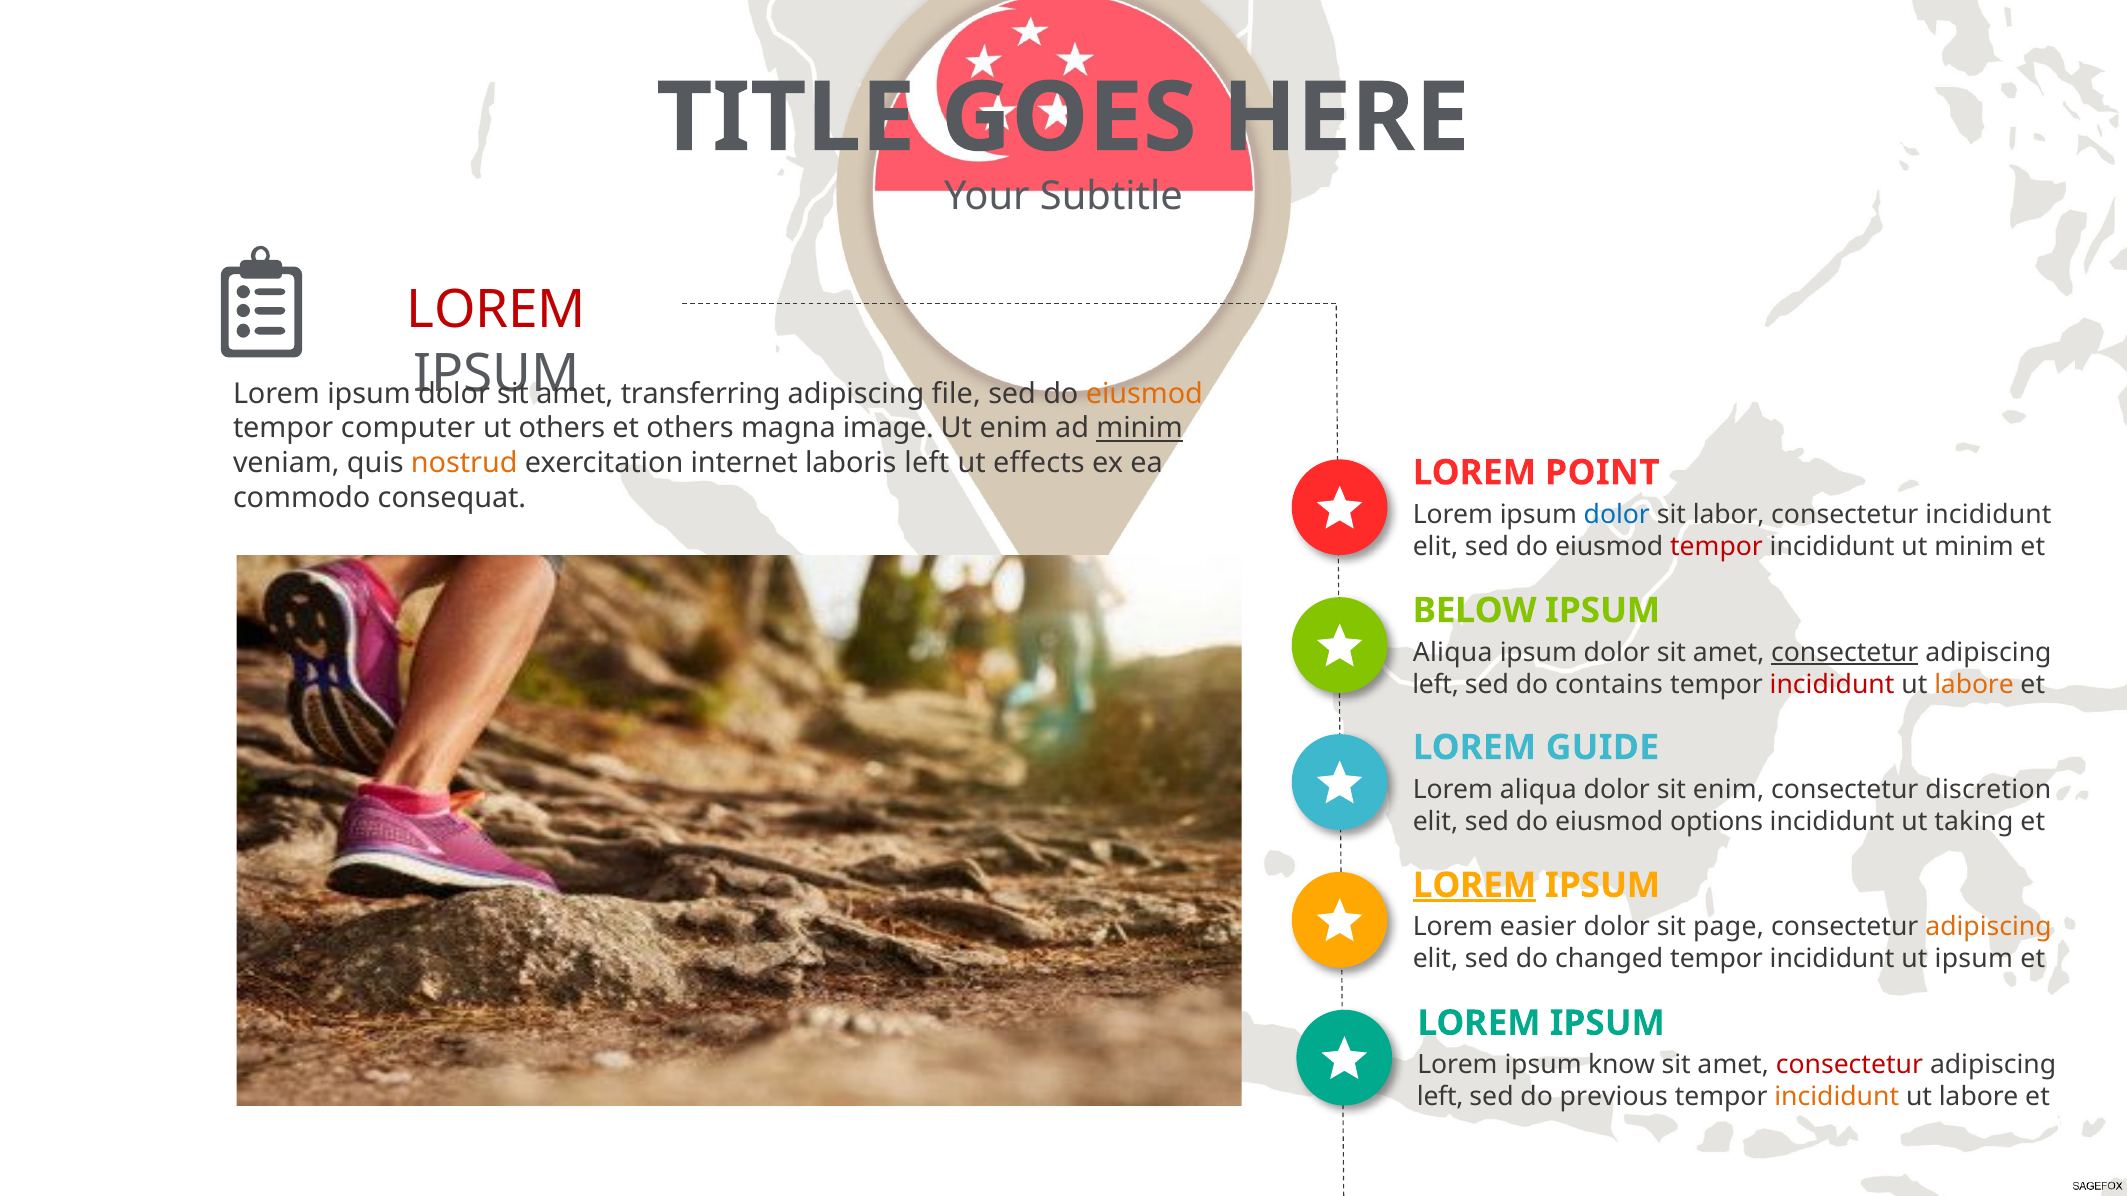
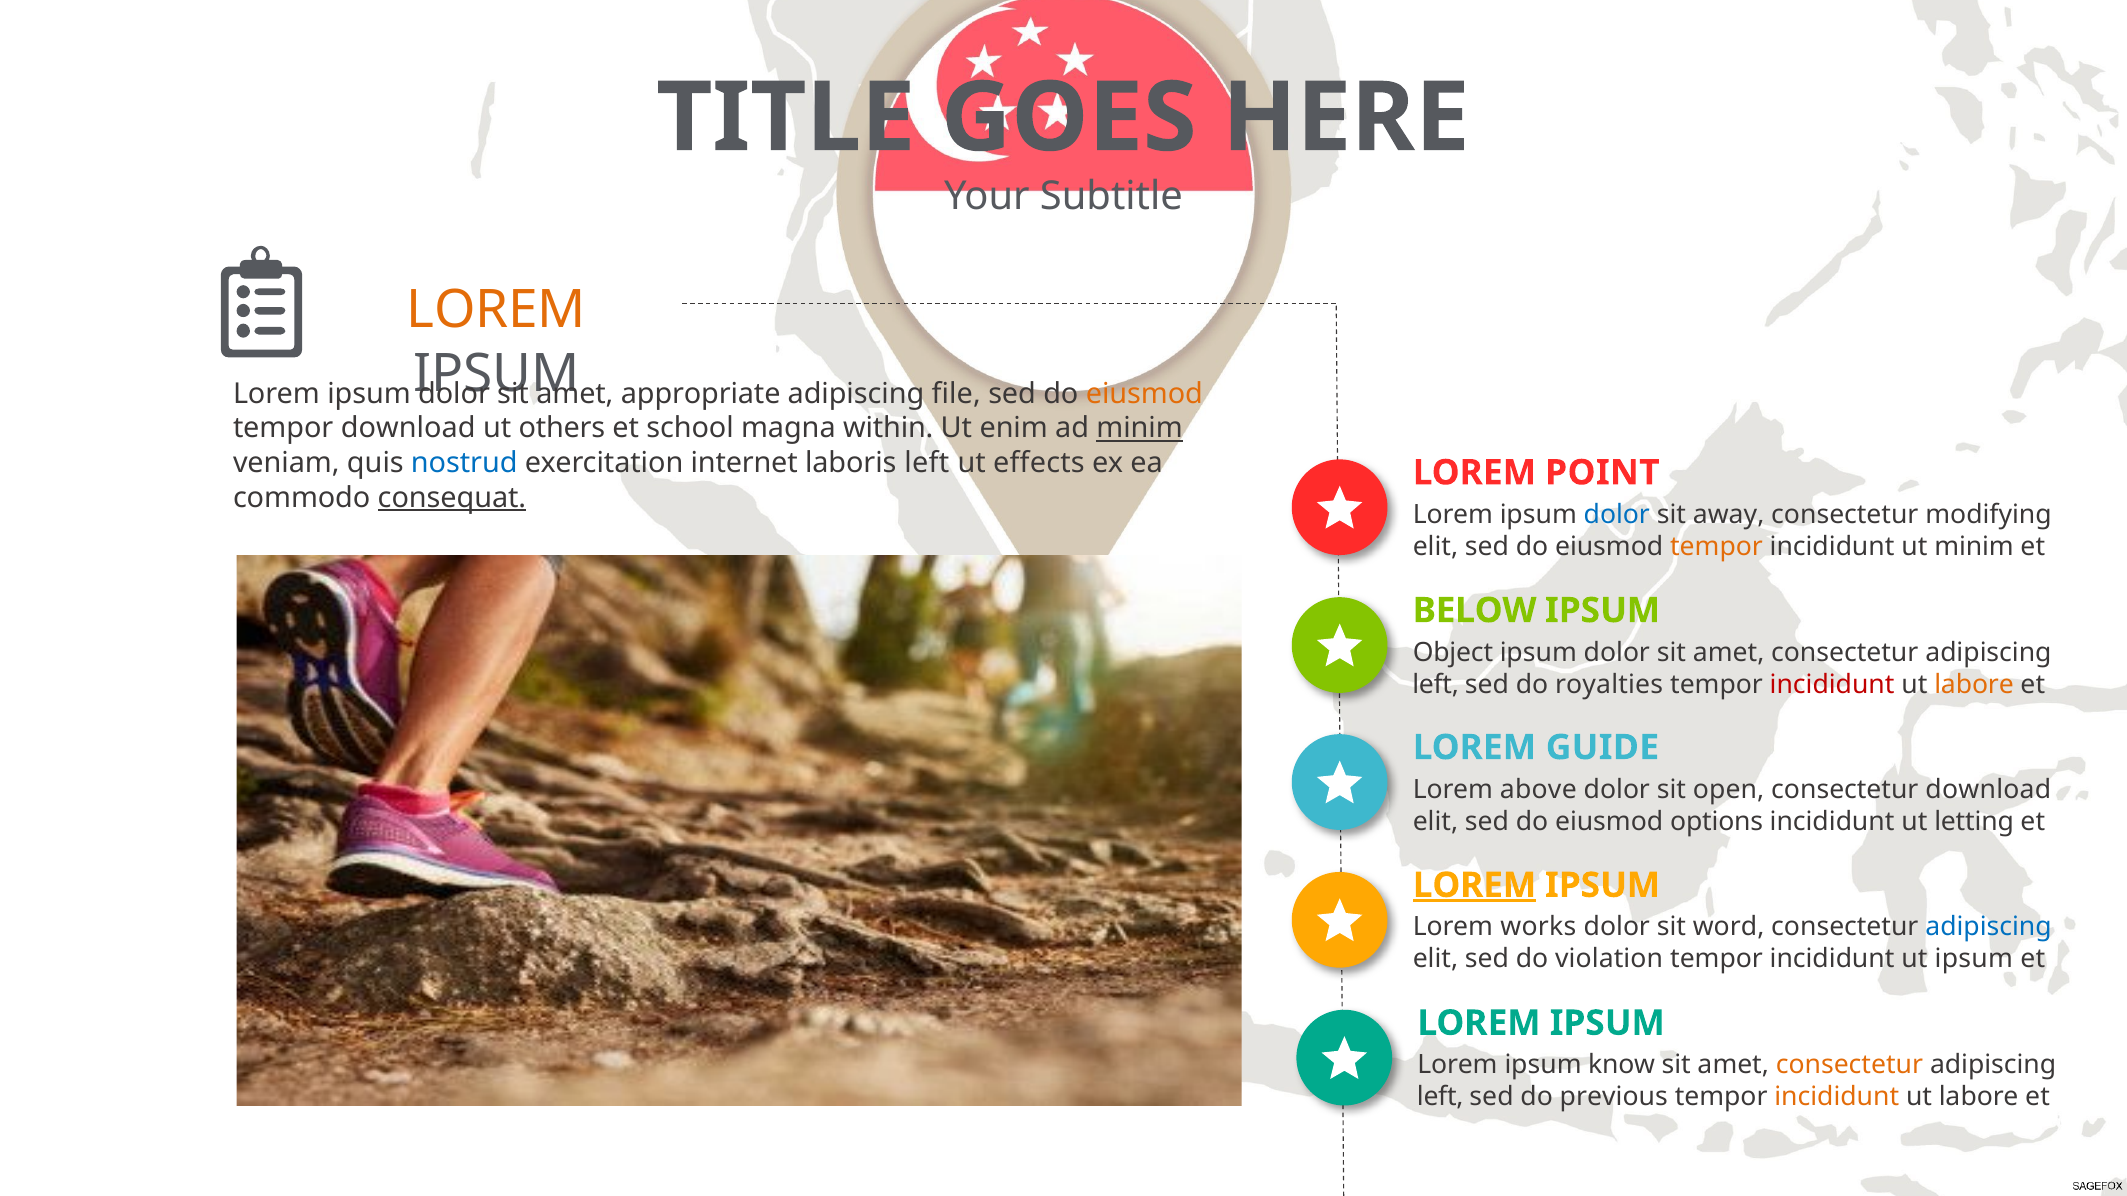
LOREM at (497, 310) colour: red -> orange
transferring: transferring -> appropriate
tempor computer: computer -> download
et others: others -> school
image: image -> within
nostrud colour: orange -> blue
consequat underline: none -> present
labor: labor -> away
consectetur incididunt: incididunt -> modifying
tempor at (1717, 547) colour: red -> orange
Aliqua at (1453, 653): Aliqua -> Object
consectetur at (1845, 653) underline: present -> none
contains: contains -> royalties
Lorem aliqua: aliqua -> above
sit enim: enim -> open
consectetur discretion: discretion -> download
taking: taking -> letting
easier: easier -> works
page: page -> word
adipiscing at (1989, 928) colour: orange -> blue
changed: changed -> violation
consectetur at (1849, 1065) colour: red -> orange
